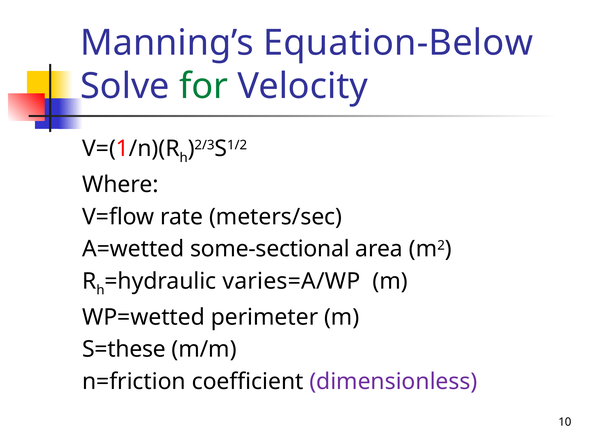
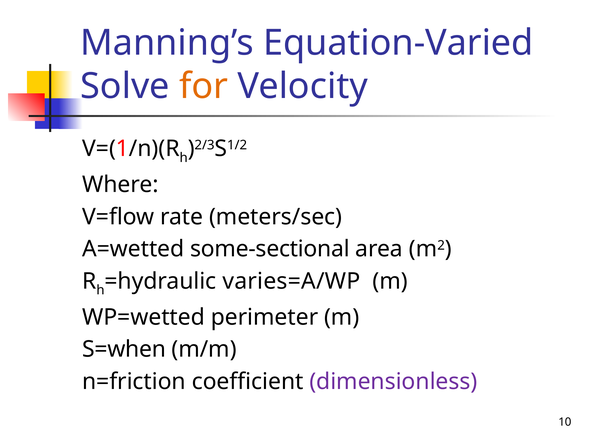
Equation-Below: Equation-Below -> Equation-Varied
for colour: green -> orange
S=these: S=these -> S=when
